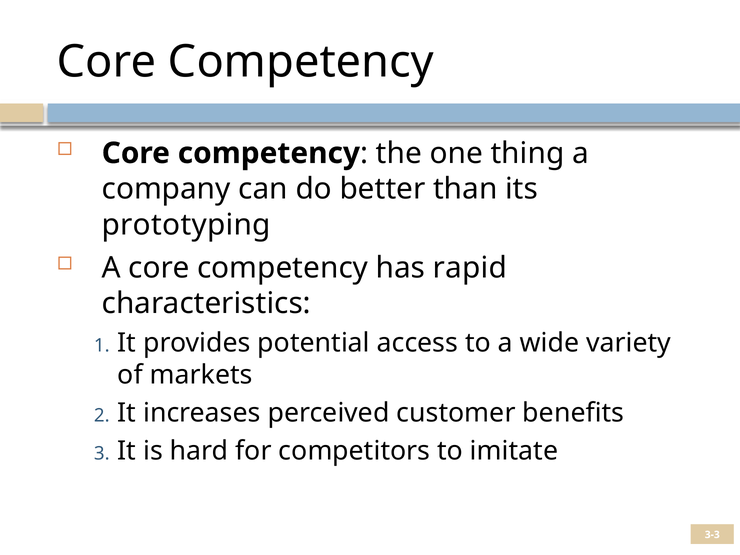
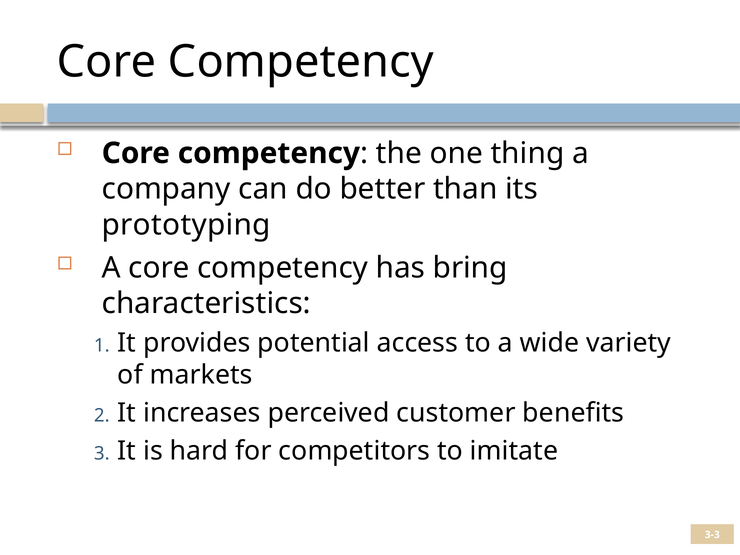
rapid: rapid -> bring
